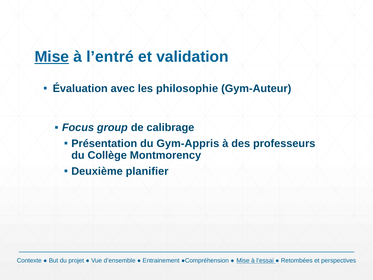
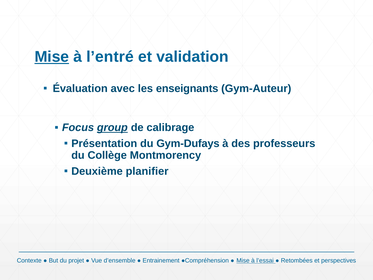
philosophie: philosophie -> enseignants
group underline: none -> present
Gym-Appris: Gym-Appris -> Gym-Dufays
